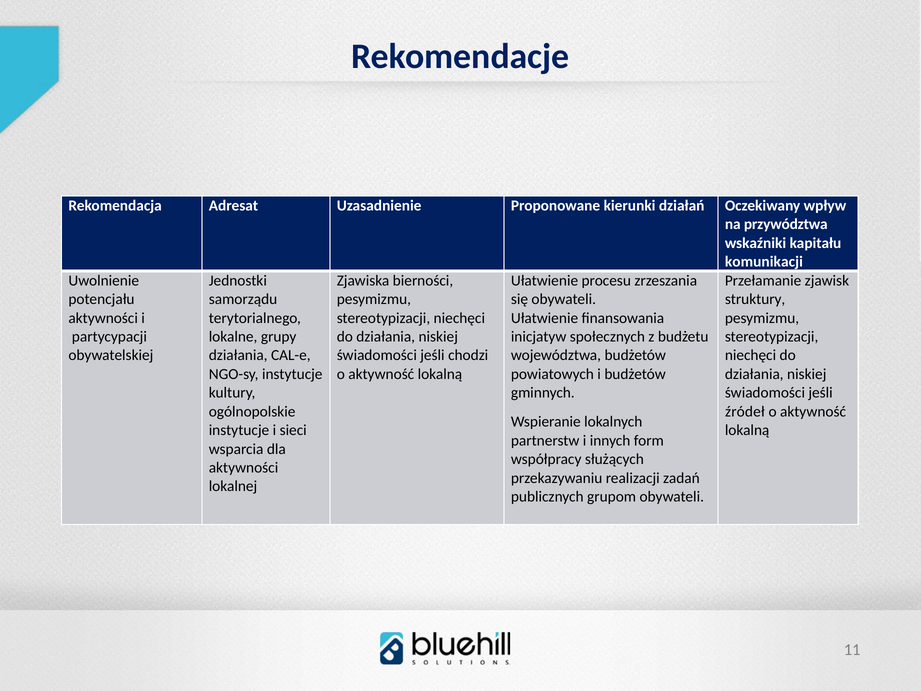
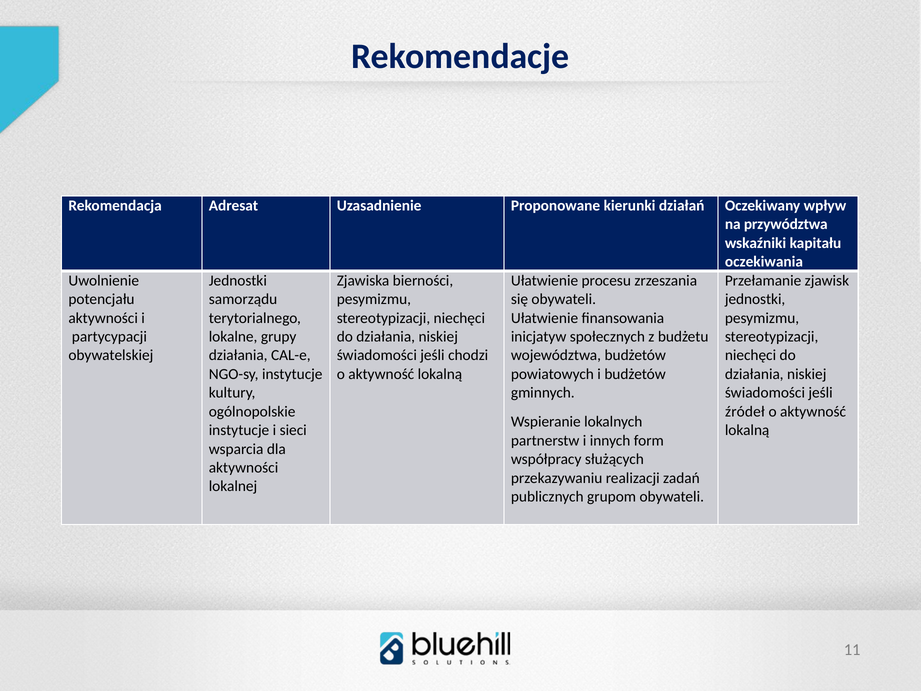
komunikacji: komunikacji -> oczekiwania
struktury at (755, 299): struktury -> jednostki
